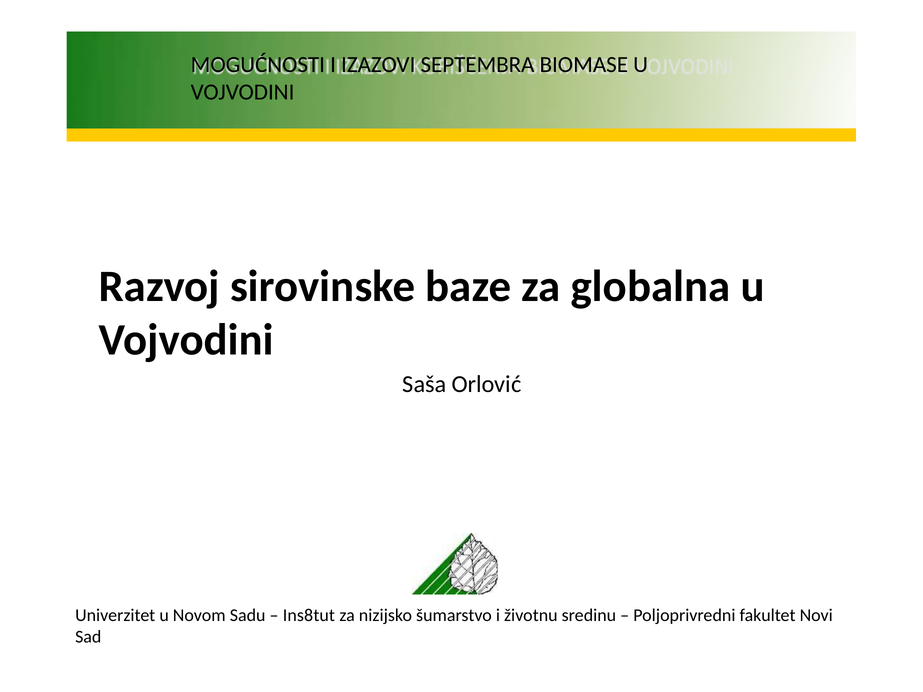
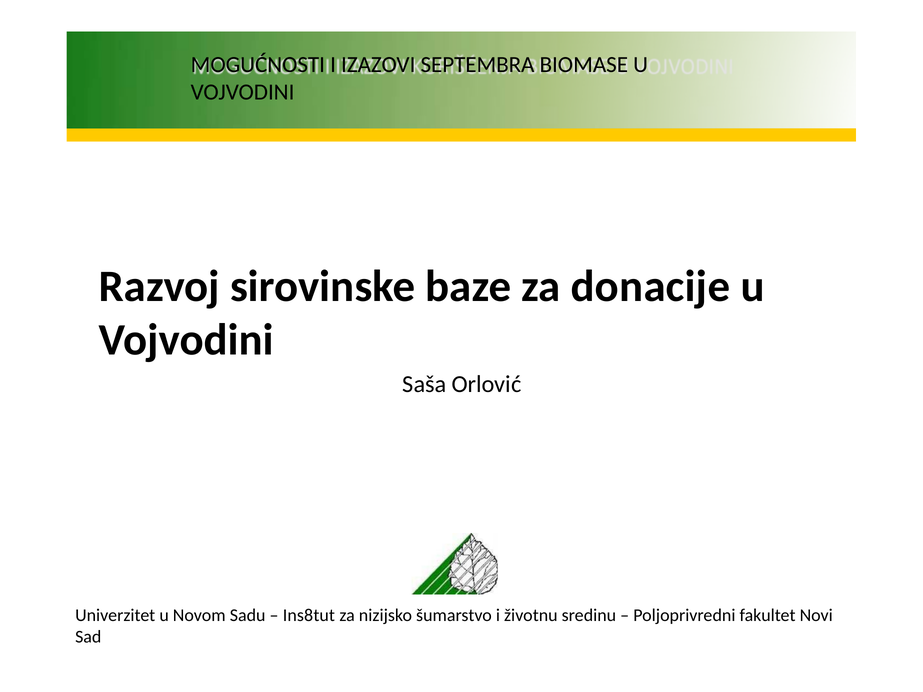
globalna: globalna -> donacije
